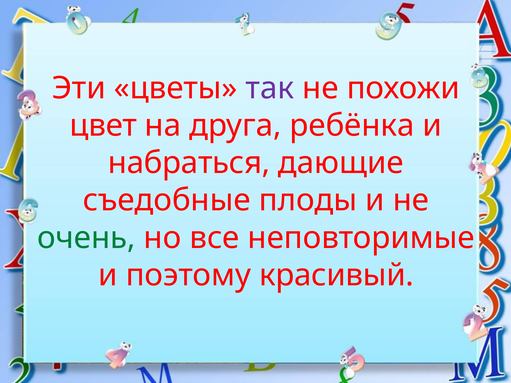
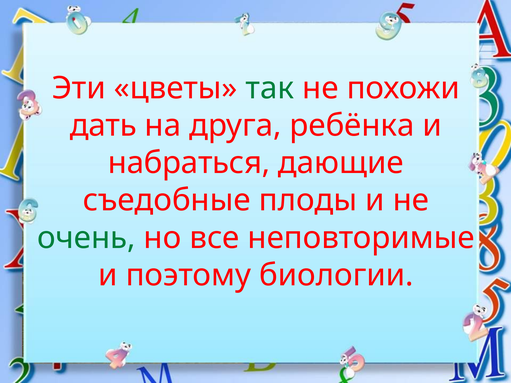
так colour: purple -> green
цвет: цвет -> дать
красивый: красивый -> биологии
